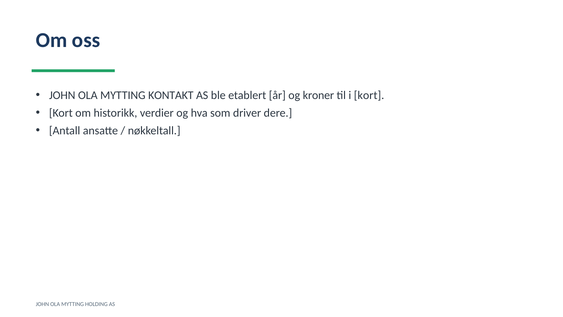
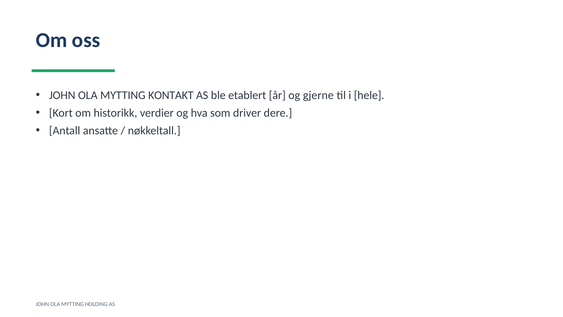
kroner: kroner -> gjerne
i kort: kort -> hele
